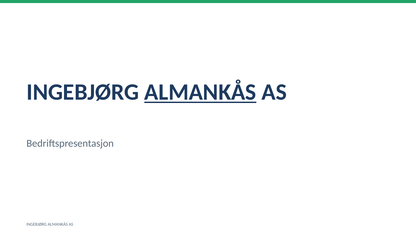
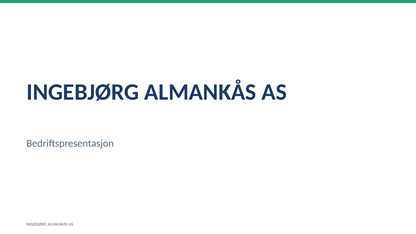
ALMANKÅS at (200, 92) underline: present -> none
